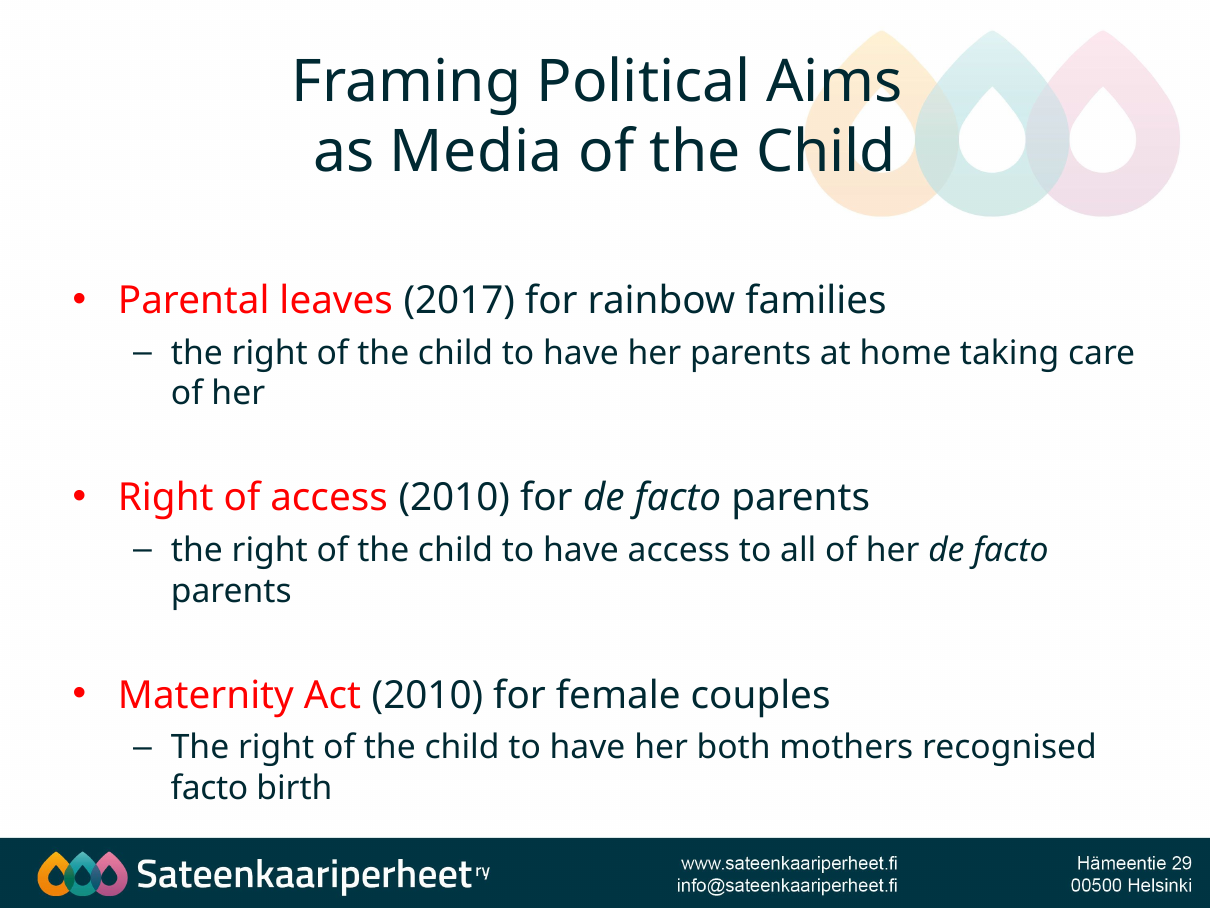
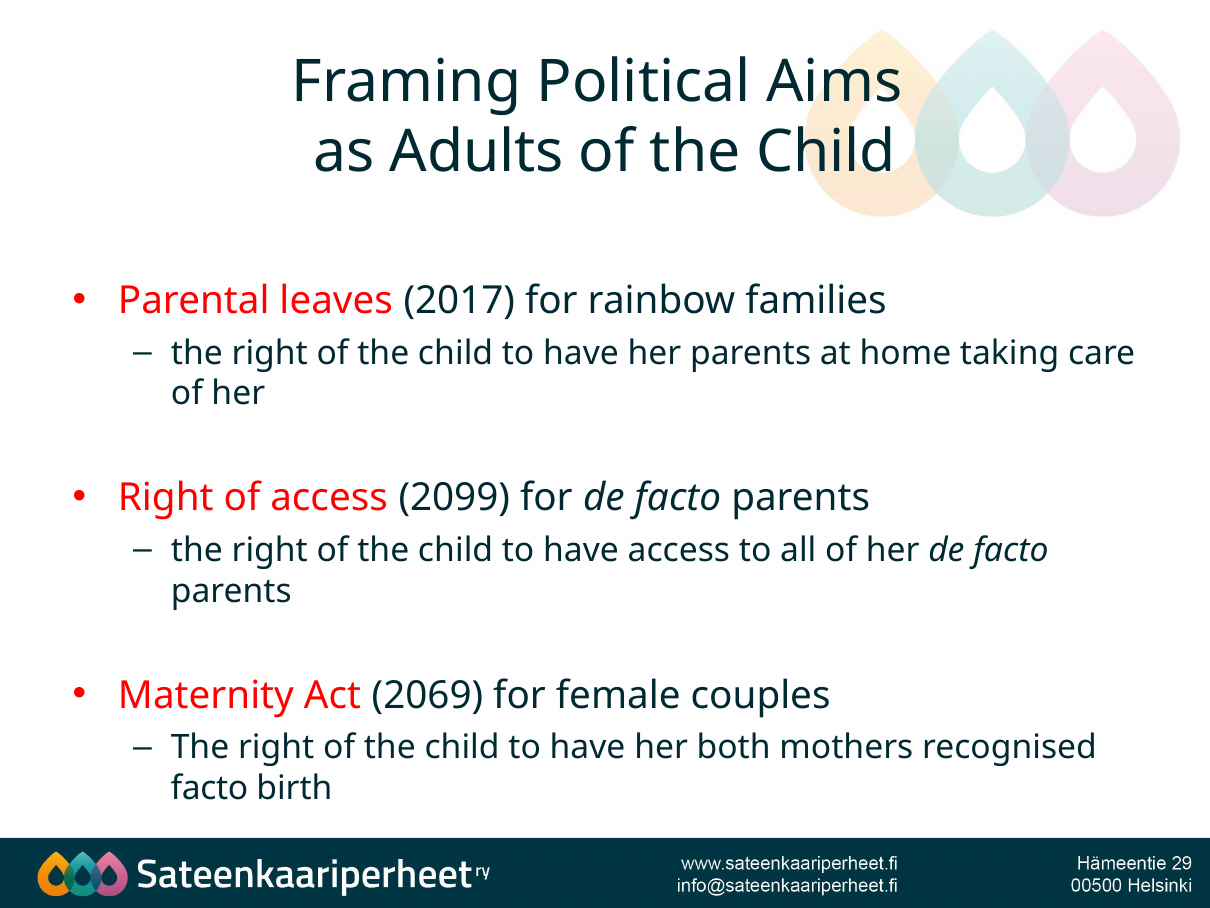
Media: Media -> Adults
access 2010: 2010 -> 2099
Act 2010: 2010 -> 2069
